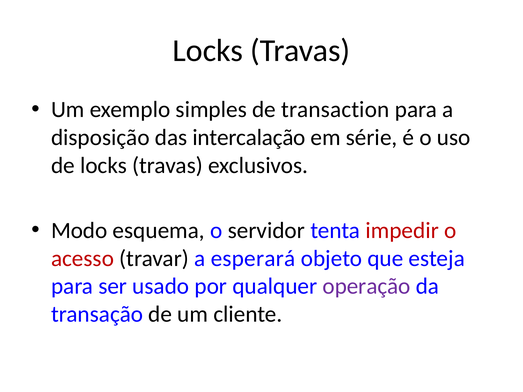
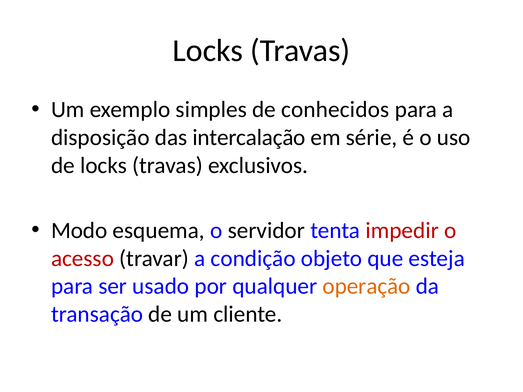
transaction: transaction -> conhecidos
esperará: esperará -> condição
operação colour: purple -> orange
